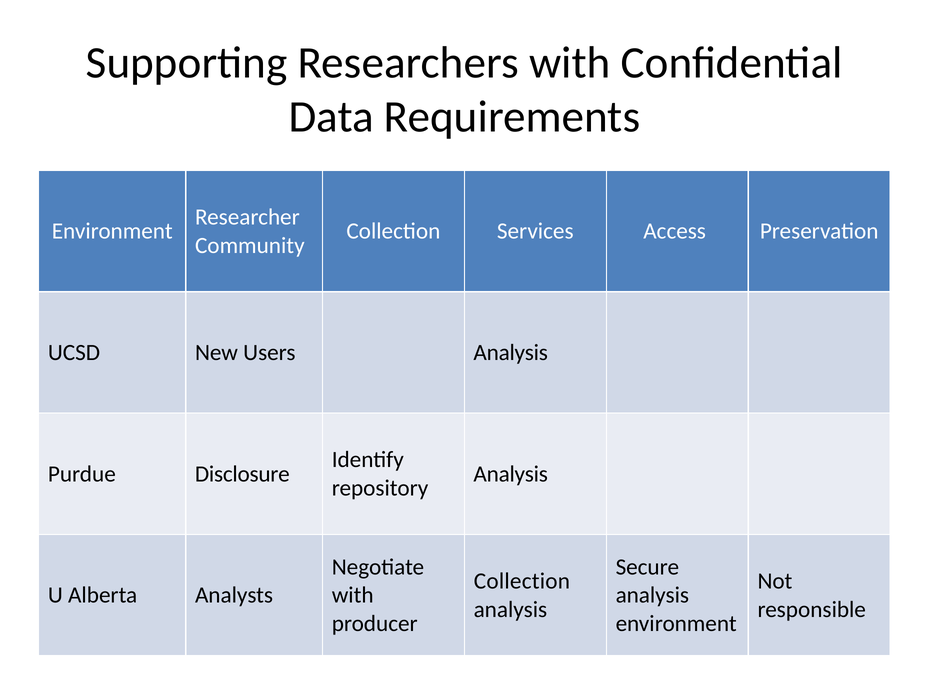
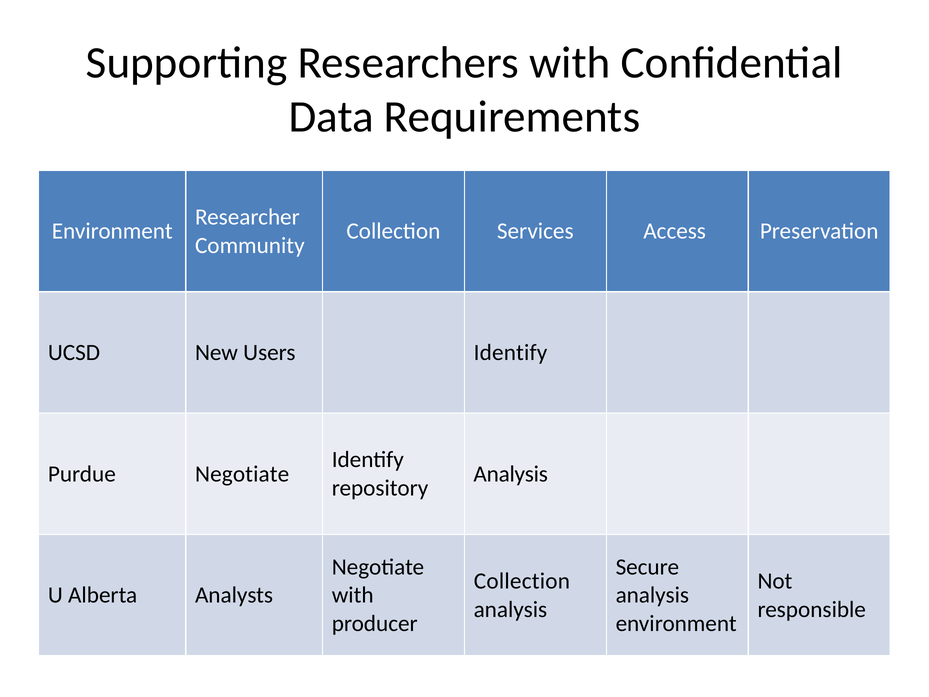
Users Analysis: Analysis -> Identify
Purdue Disclosure: Disclosure -> Negotiate
